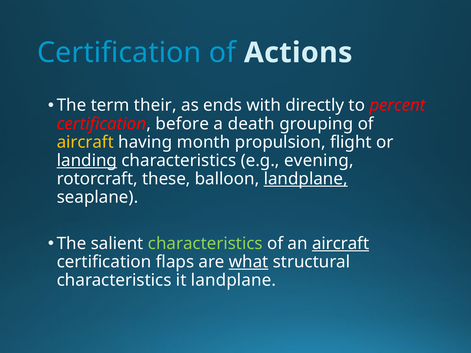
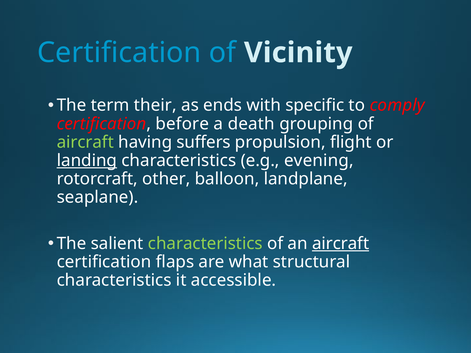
Actions: Actions -> Vicinity
directly: directly -> specific
percent: percent -> comply
aircraft at (85, 142) colour: yellow -> light green
month: month -> suffers
these: these -> other
landplane at (306, 179) underline: present -> none
what underline: present -> none
it landplane: landplane -> accessible
